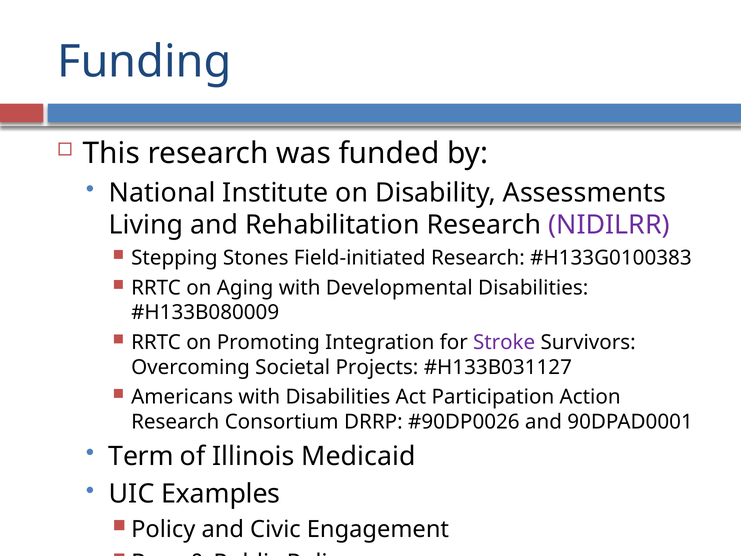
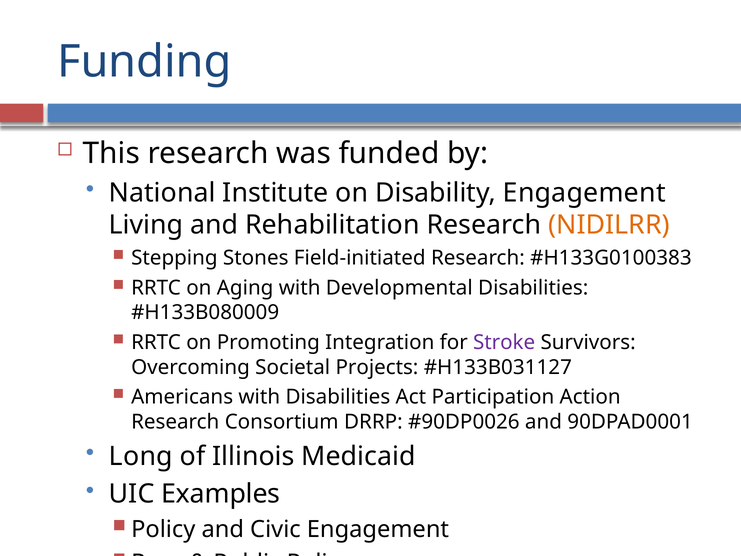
Disability Assessments: Assessments -> Engagement
NIDILRR colour: purple -> orange
Term: Term -> Long
